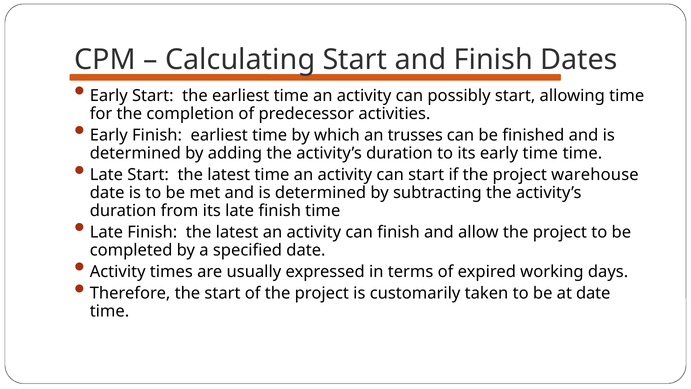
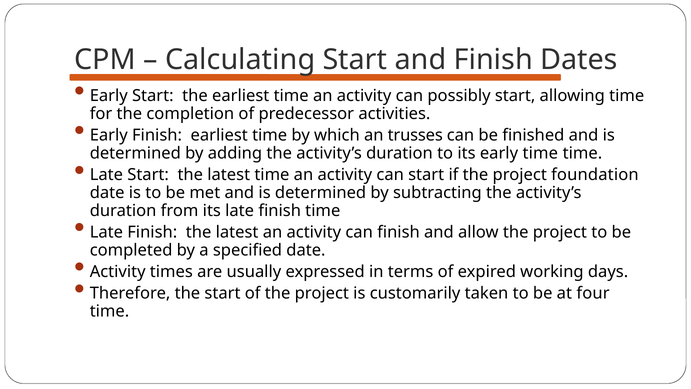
warehouse: warehouse -> foundation
at date: date -> four
